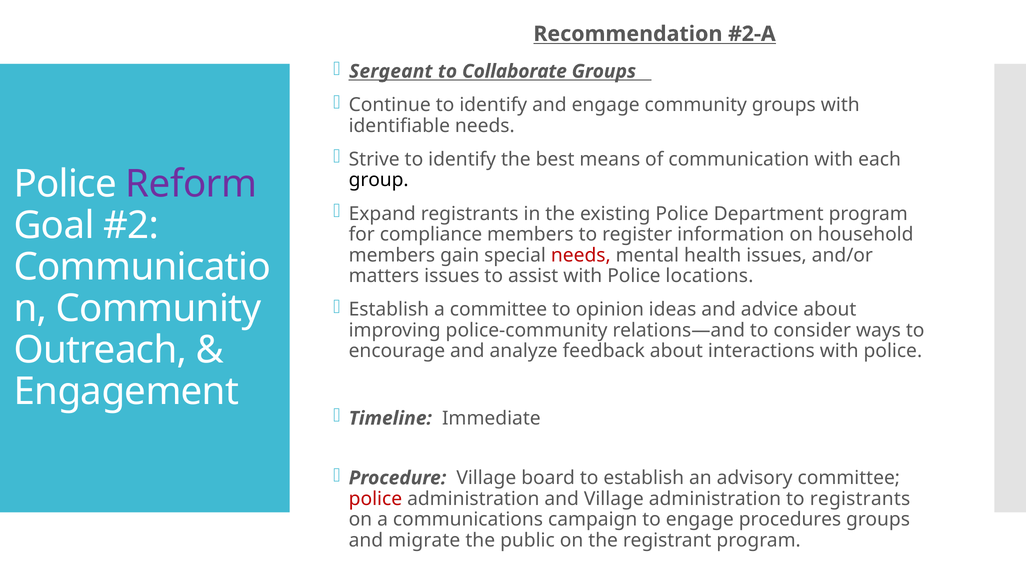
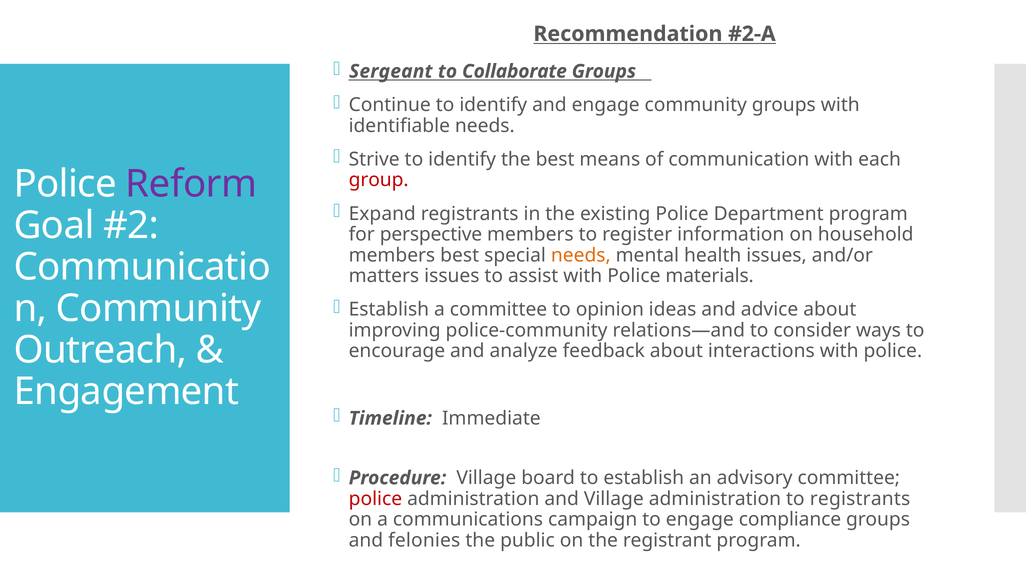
group colour: black -> red
compliance: compliance -> perspective
members gain: gain -> best
needs at (581, 255) colour: red -> orange
locations: locations -> materials
procedures: procedures -> compliance
migrate: migrate -> felonies
